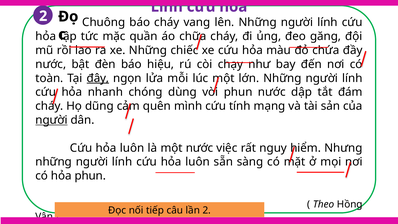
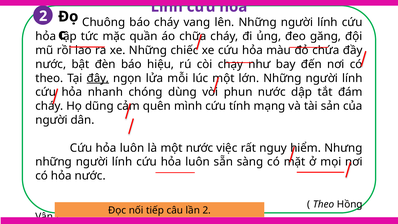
toàn at (49, 78): toàn -> theo
người at (52, 120) underline: present -> none
hỏa phun: phun -> nước
